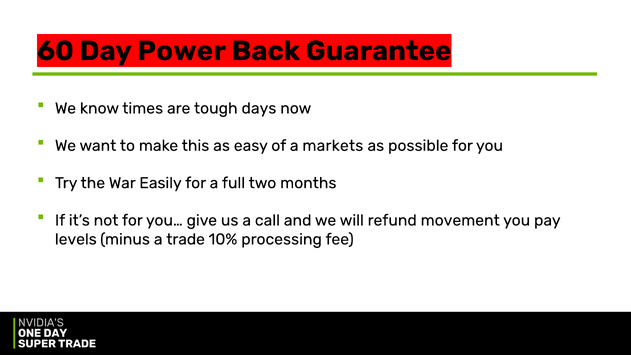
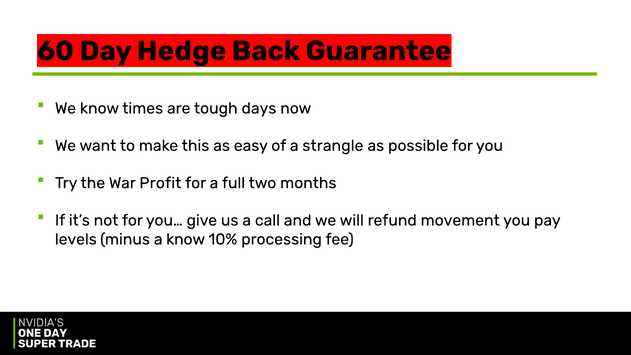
Power: Power -> Hedge
markets: markets -> strangle
Easily: Easily -> Profit
a trade: trade -> know
